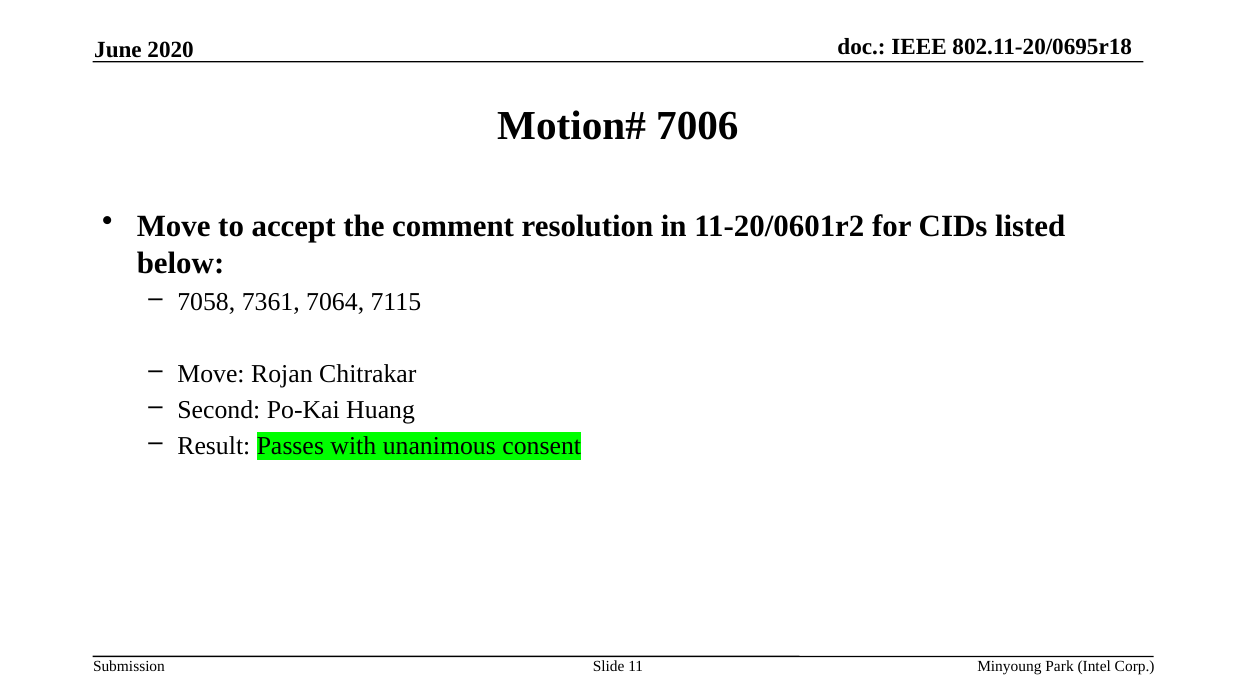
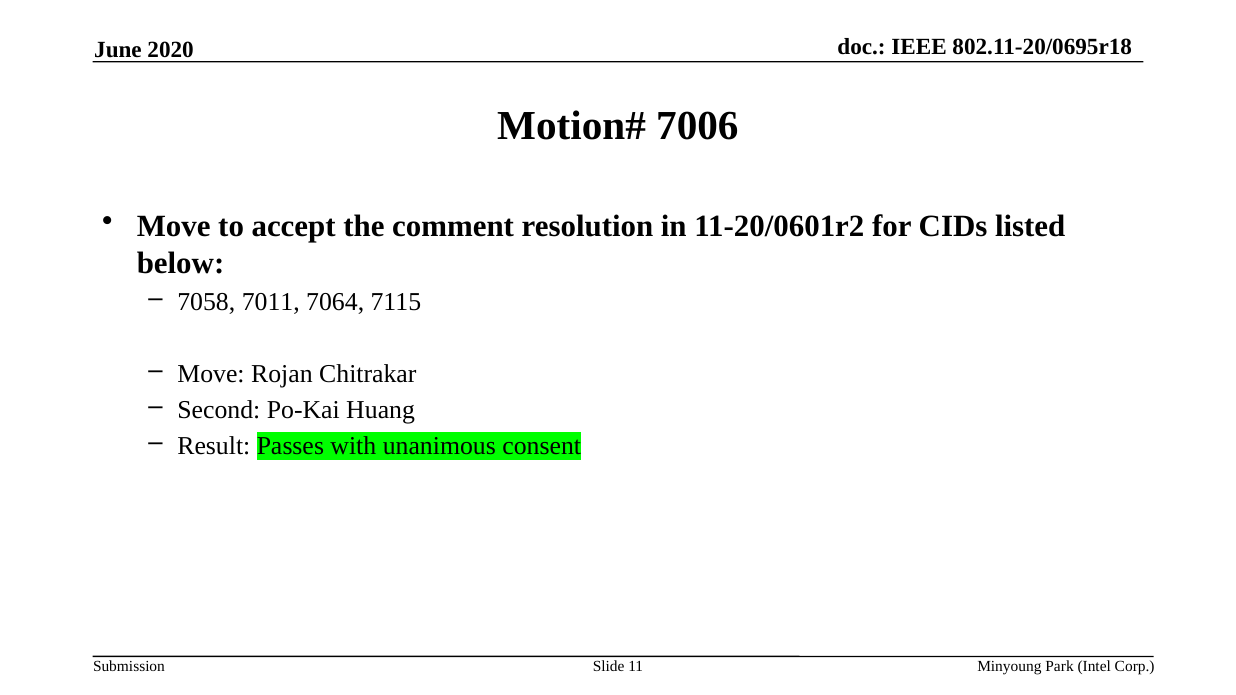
7361: 7361 -> 7011
